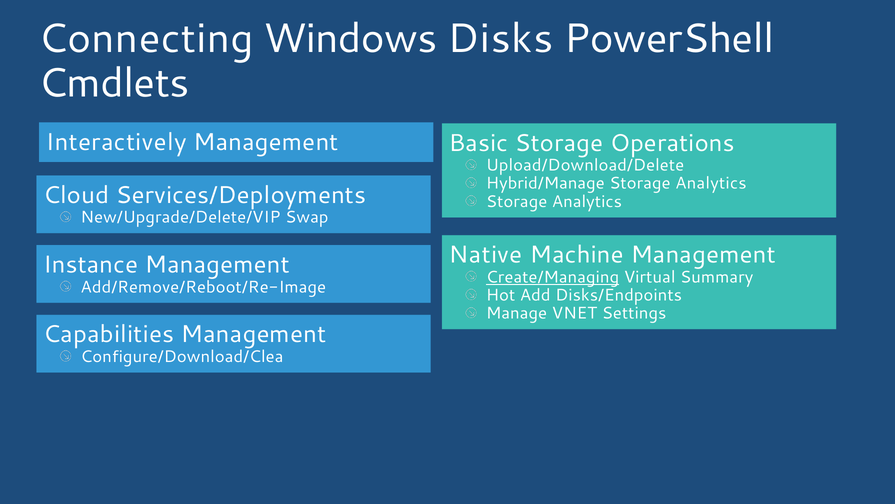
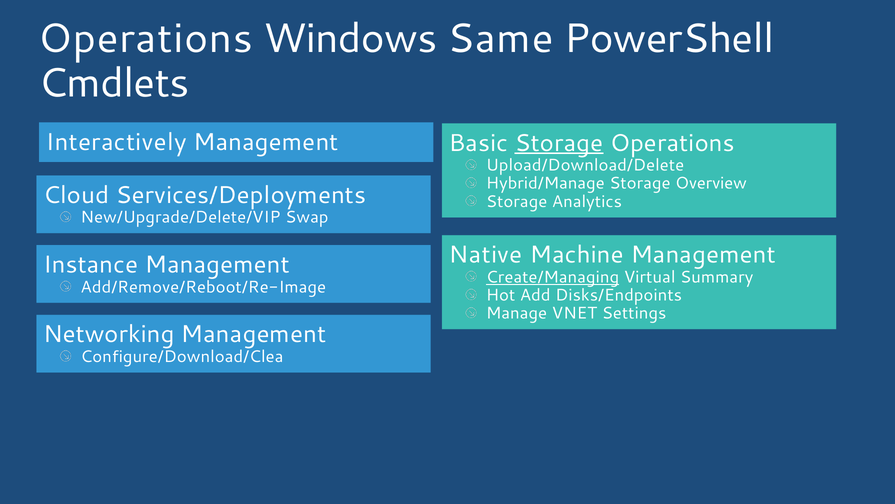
Connecting at (146, 39): Connecting -> Operations
Disks: Disks -> Same
Storage at (559, 143) underline: none -> present
Analytics at (711, 183): Analytics -> Overview
Capabilities: Capabilities -> Networking
